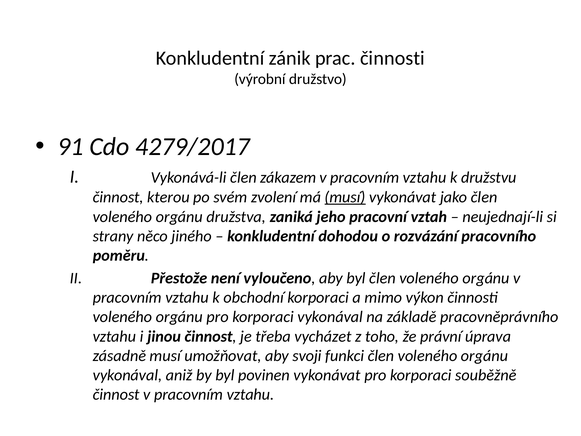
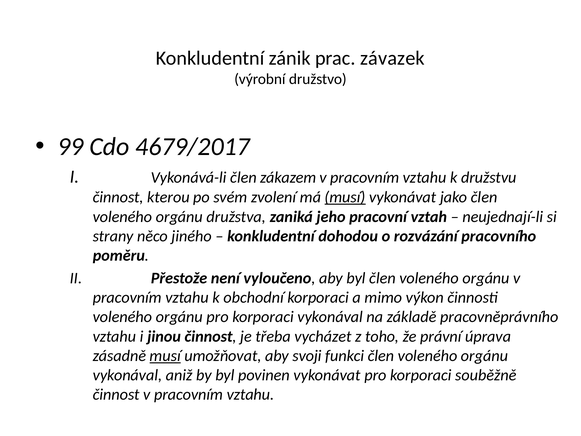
prac činnosti: činnosti -> závazek
91: 91 -> 99
4279/2017: 4279/2017 -> 4679/2017
musí at (165, 356) underline: none -> present
